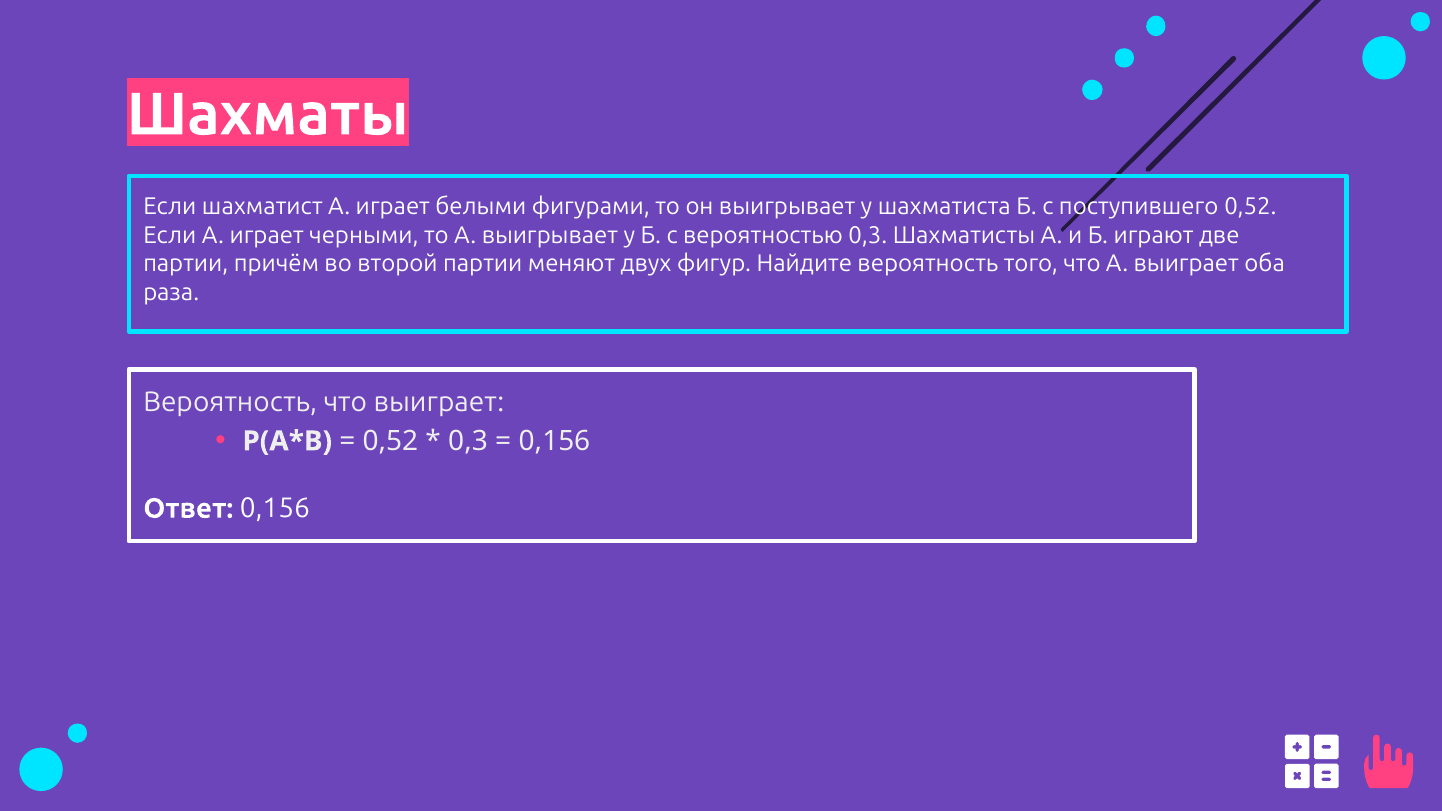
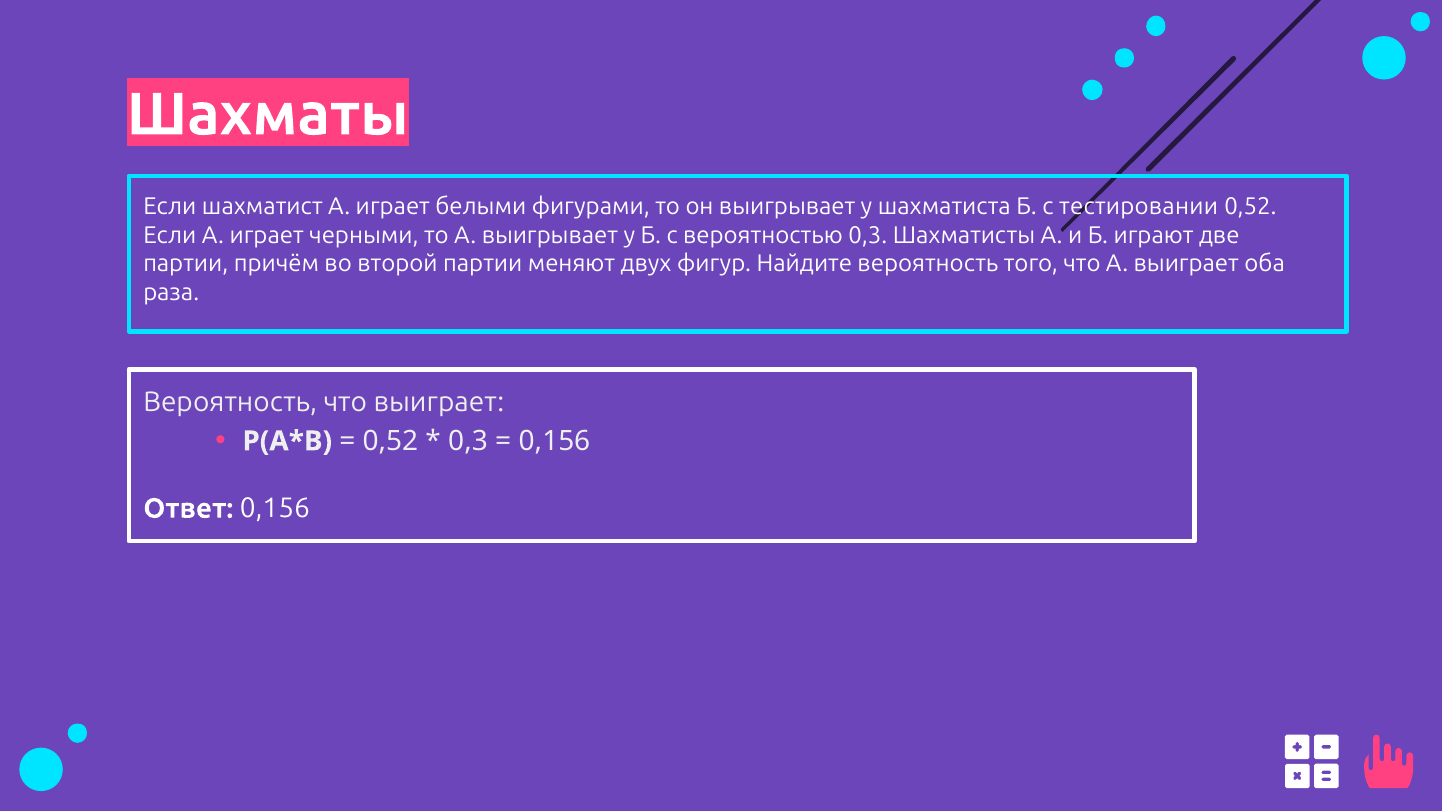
поступившего: поступившего -> тестировании
